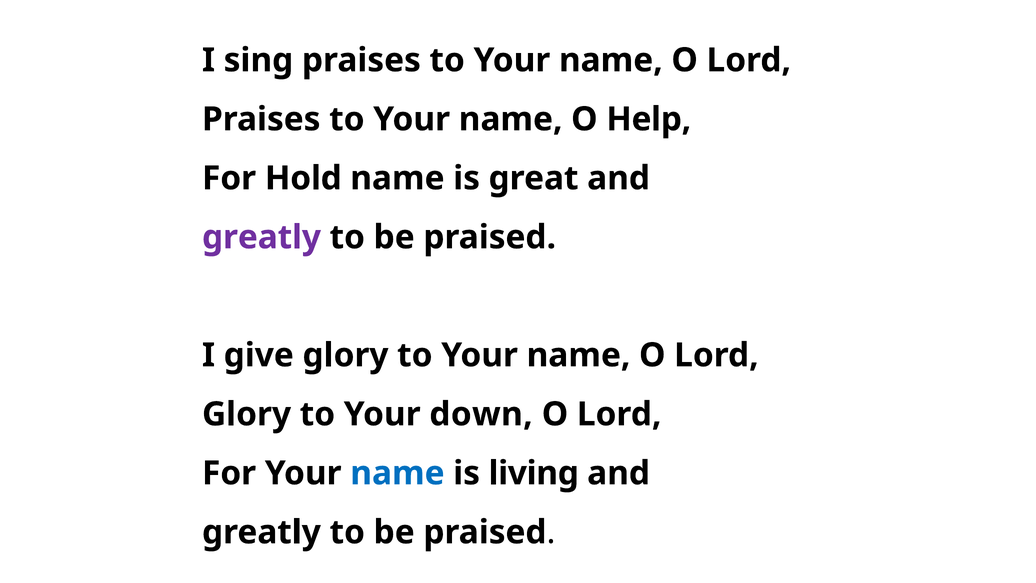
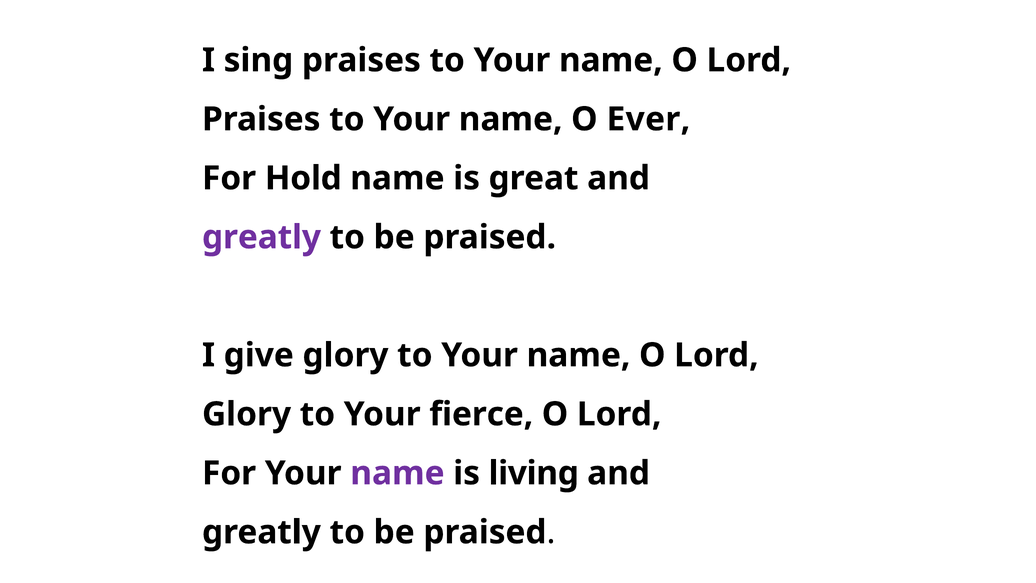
Help: Help -> Ever
down: down -> fierce
name at (397, 473) colour: blue -> purple
